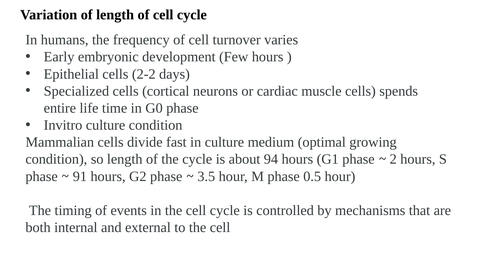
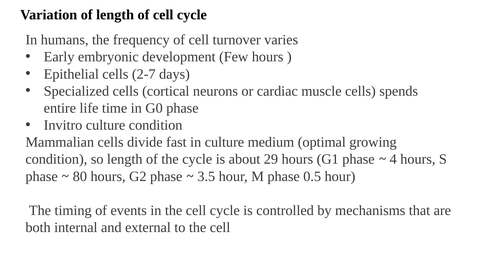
2-2: 2-2 -> 2-7
94: 94 -> 29
2: 2 -> 4
91: 91 -> 80
